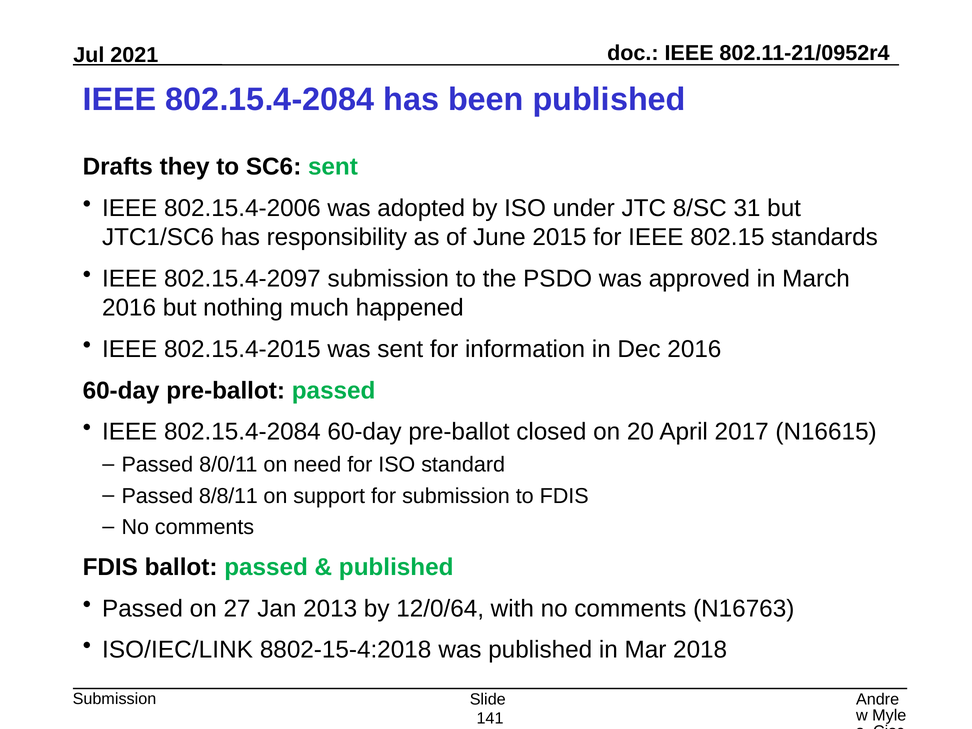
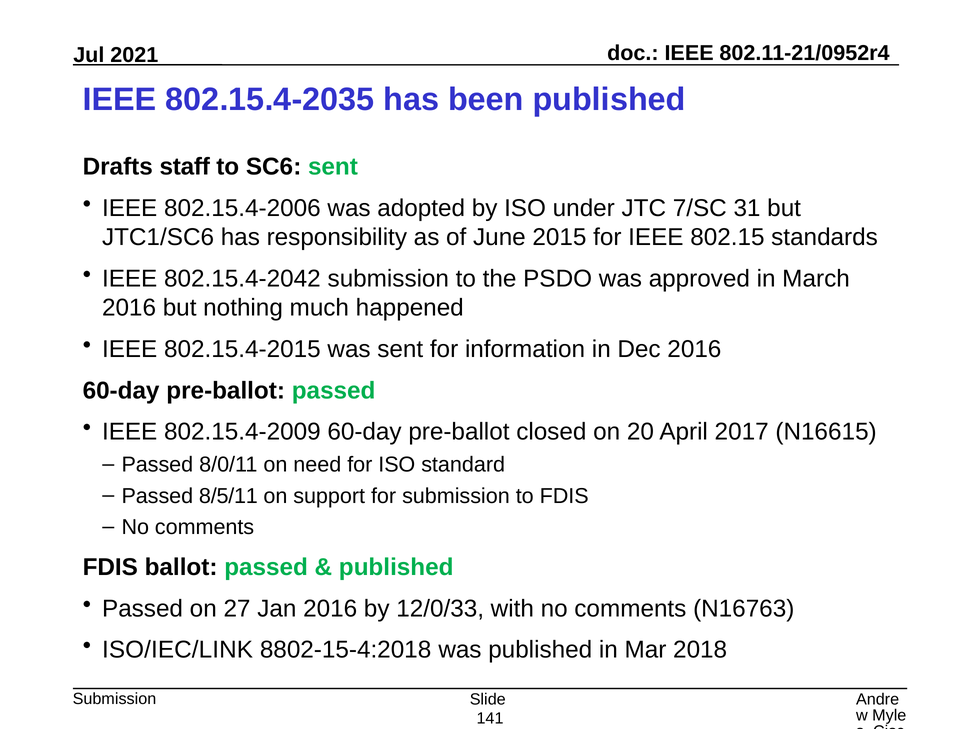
802.15.4-2084 at (270, 100): 802.15.4-2084 -> 802.15.4-2035
they: they -> staff
8/SC: 8/SC -> 7/SC
802.15.4-2097: 802.15.4-2097 -> 802.15.4-2042
802.15.4-2084 at (242, 432): 802.15.4-2084 -> 802.15.4-2009
8/8/11: 8/8/11 -> 8/5/11
Jan 2013: 2013 -> 2016
12/0/64: 12/0/64 -> 12/0/33
